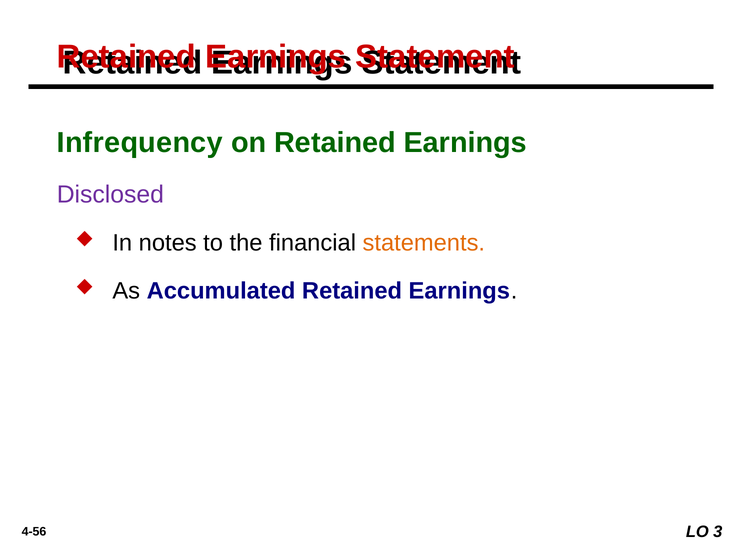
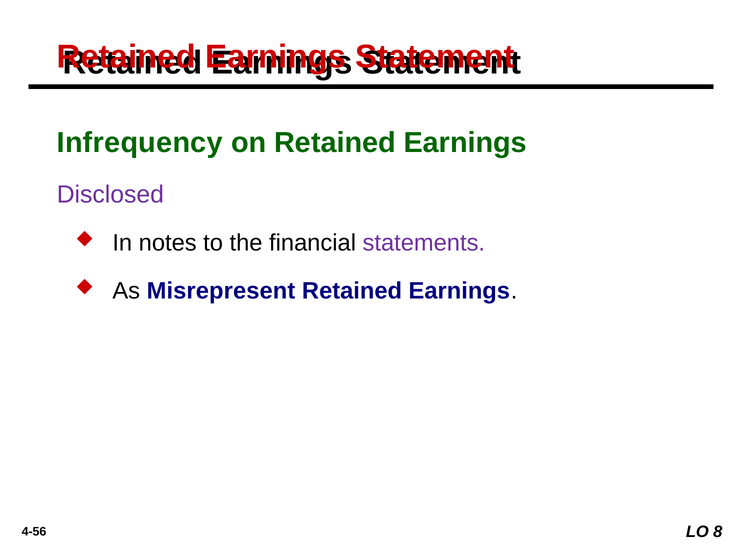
statements colour: orange -> purple
Accumulated: Accumulated -> Misrepresent
3: 3 -> 8
